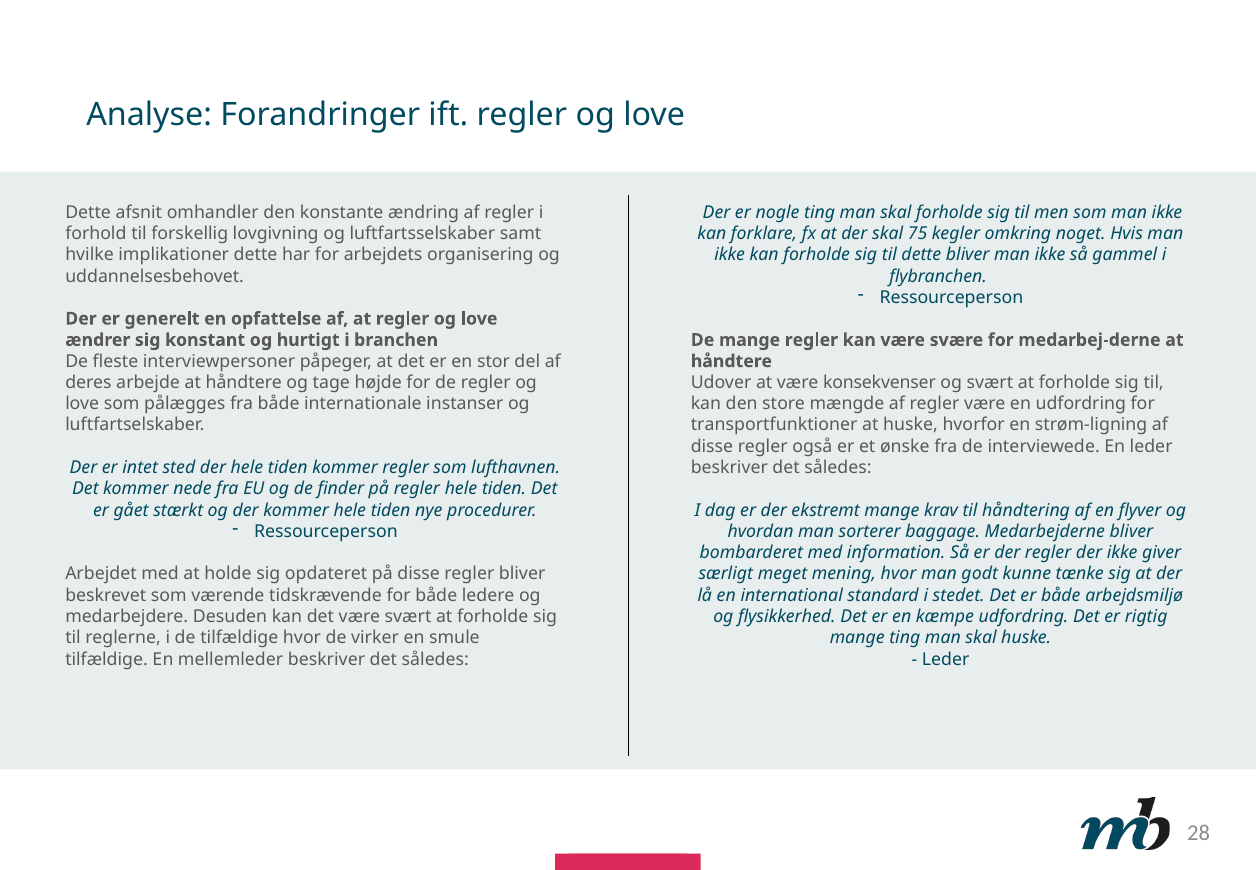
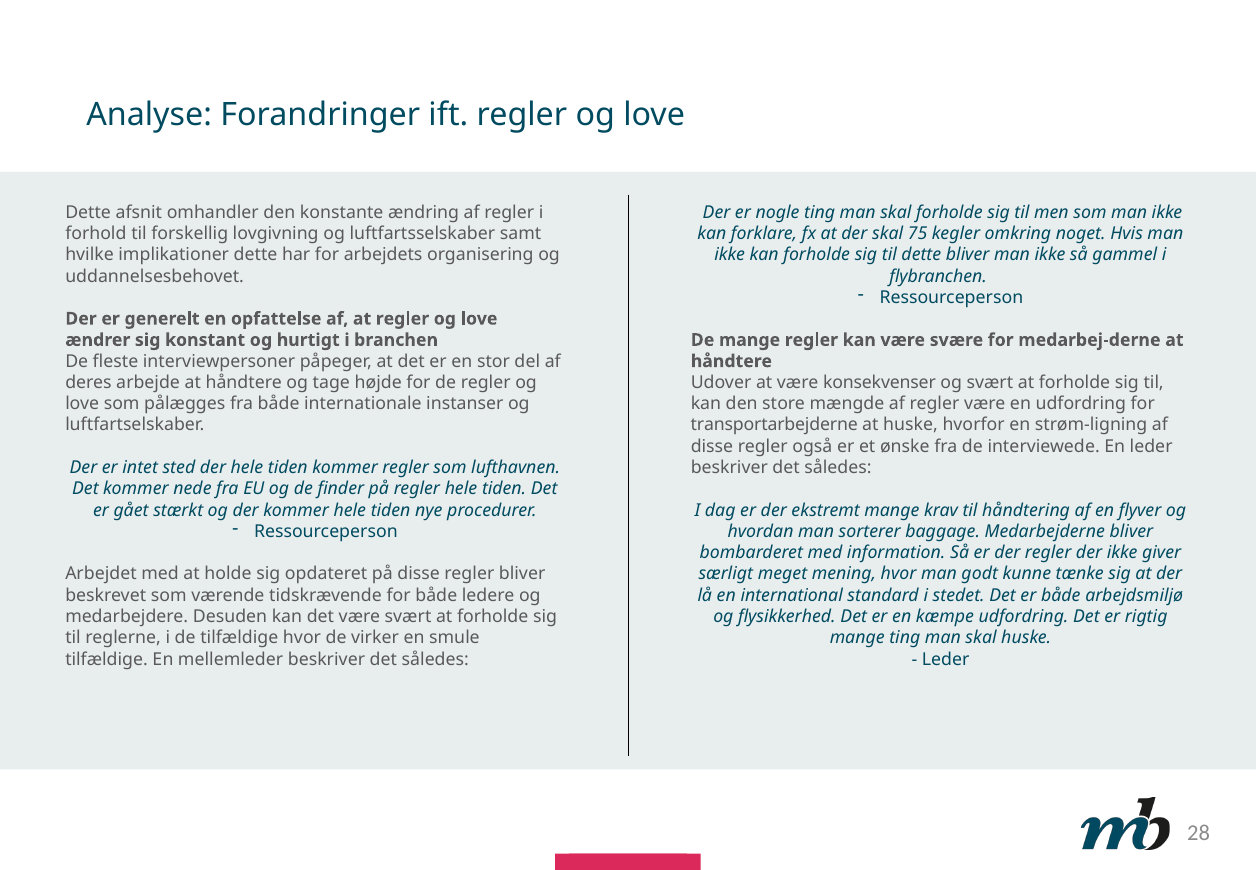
transportfunktioner: transportfunktioner -> transportarbejderne
